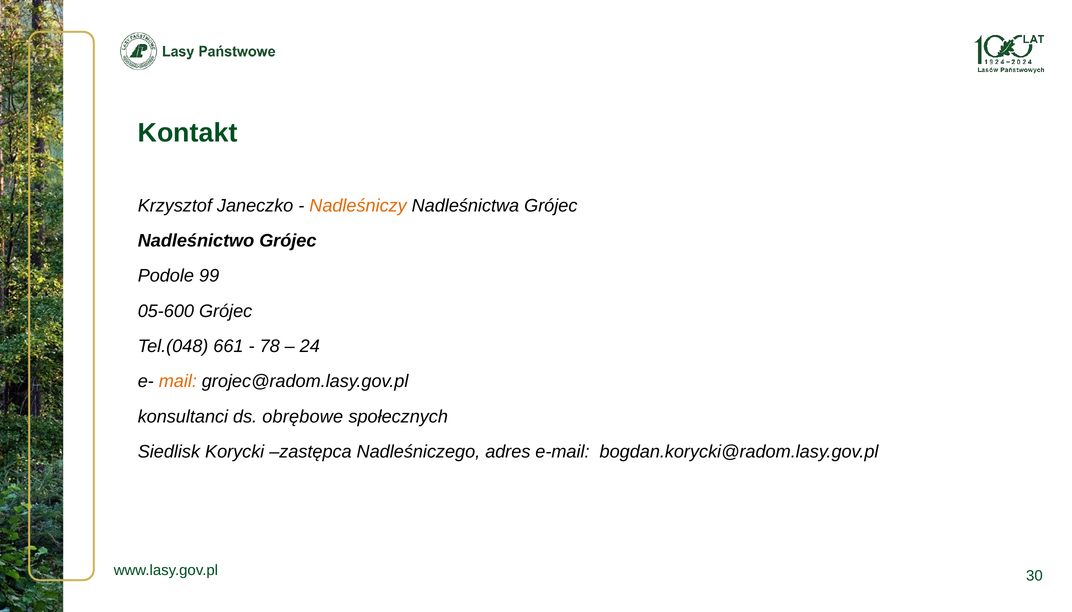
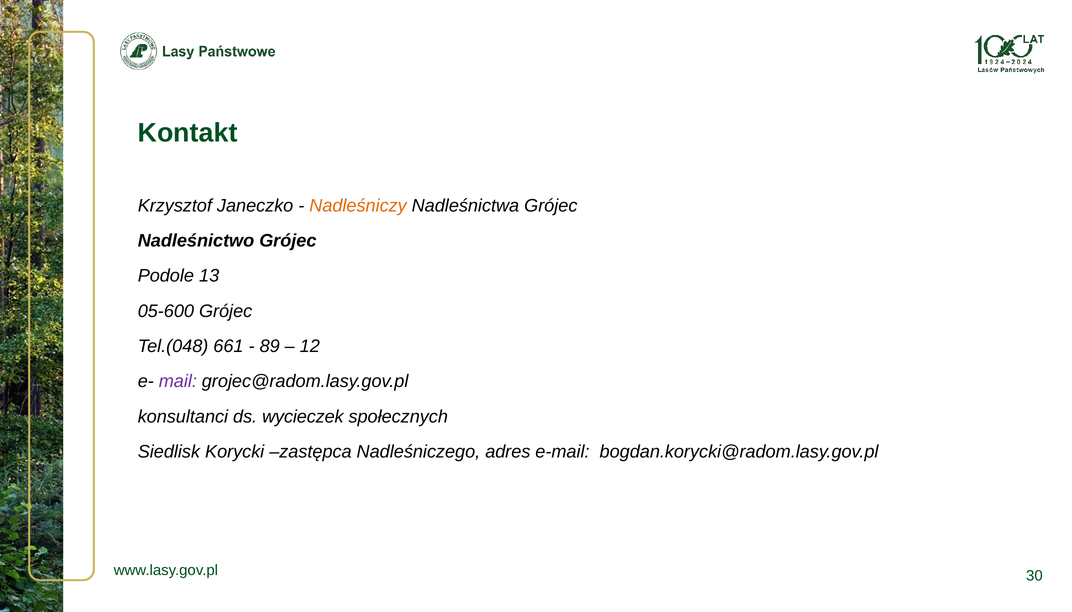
99: 99 -> 13
78: 78 -> 89
24: 24 -> 12
mail colour: orange -> purple
obrębowe: obrębowe -> wycieczek
